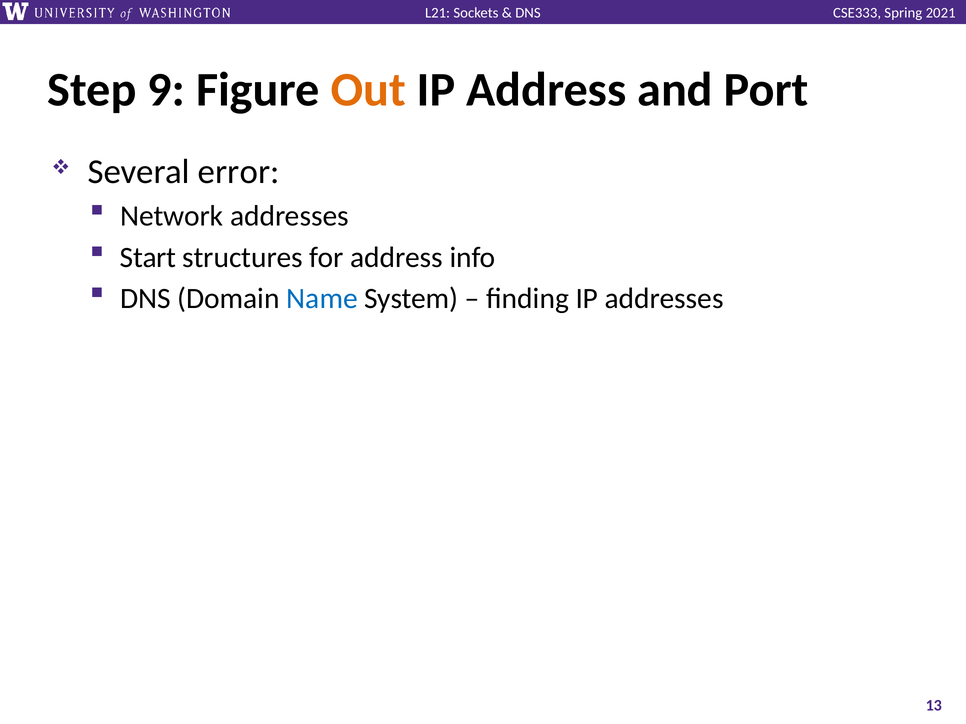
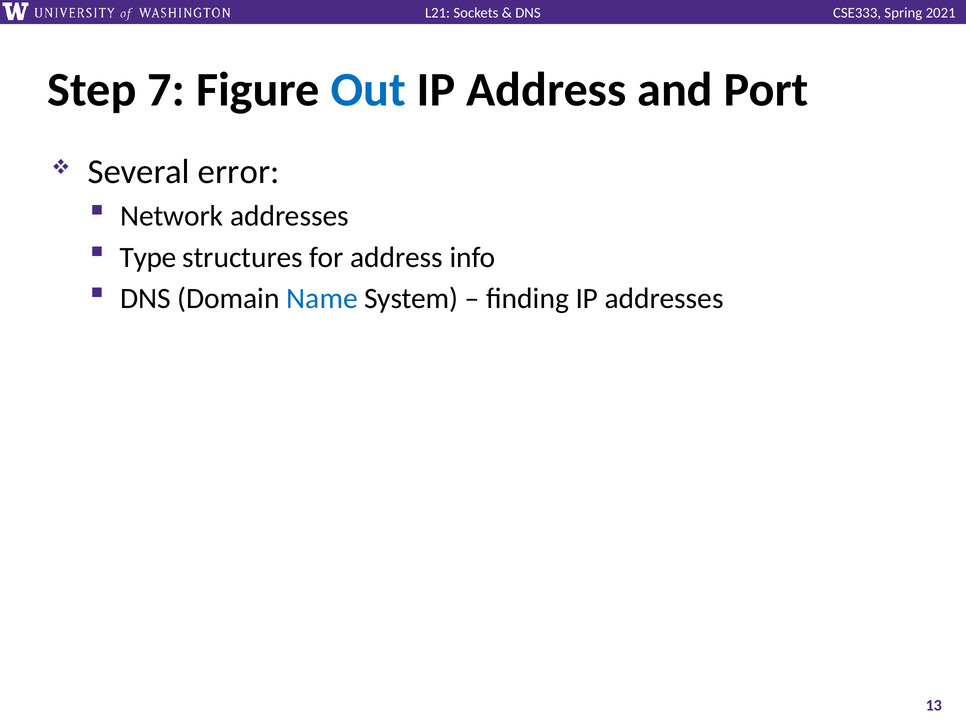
9: 9 -> 7
Out colour: orange -> blue
Start: Start -> Type
